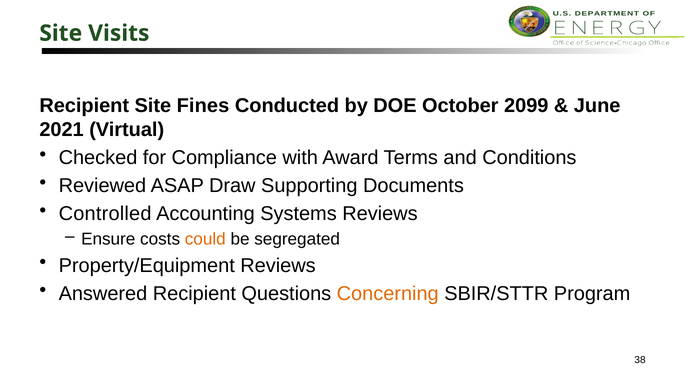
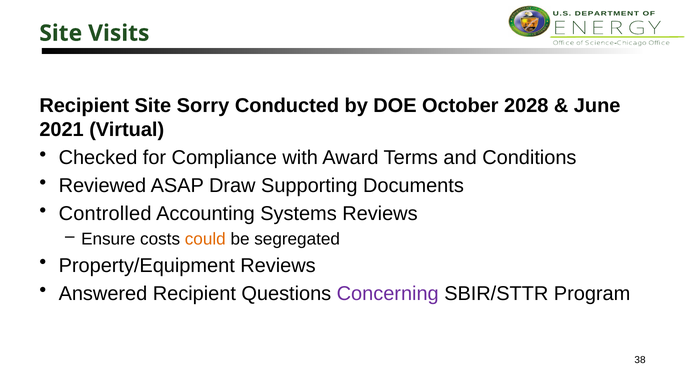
Fines: Fines -> Sorry
2099: 2099 -> 2028
Concerning colour: orange -> purple
